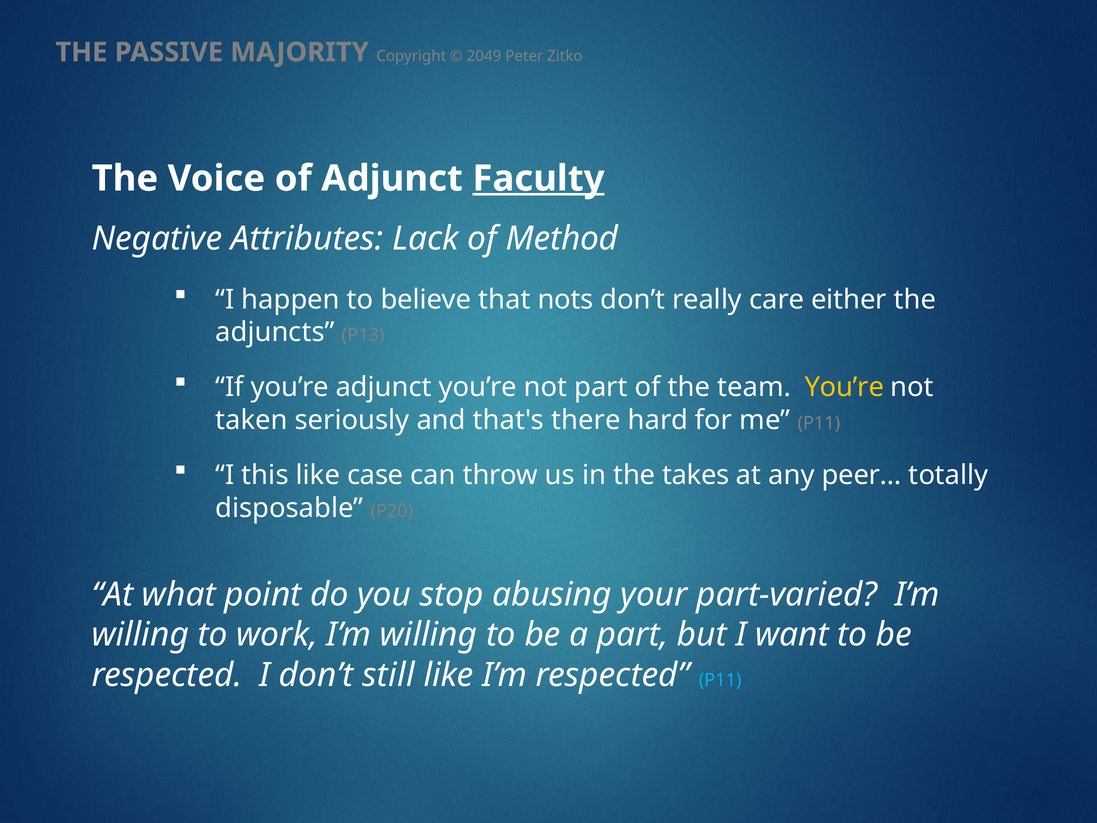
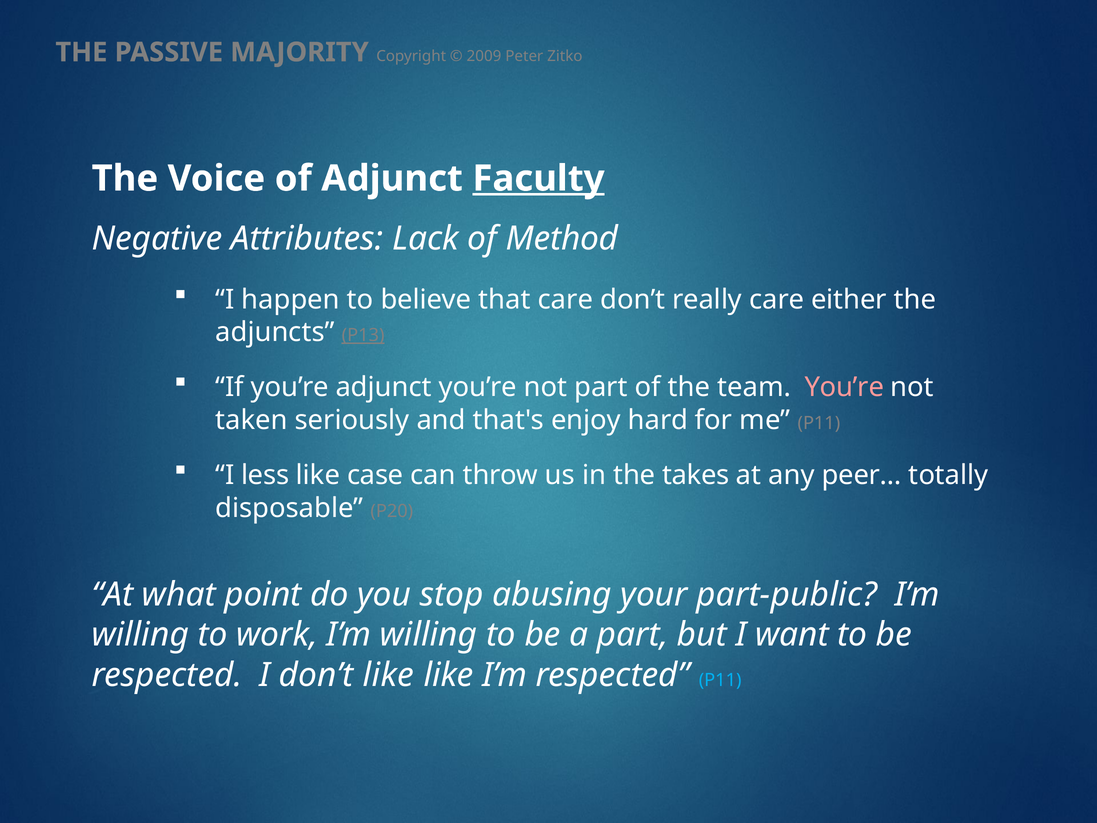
2049: 2049 -> 2009
that nots: nots -> care
P13 underline: none -> present
You’re at (844, 387) colour: yellow -> pink
there: there -> enjoy
this: this -> less
part-varied: part-varied -> part-public
don’t still: still -> like
